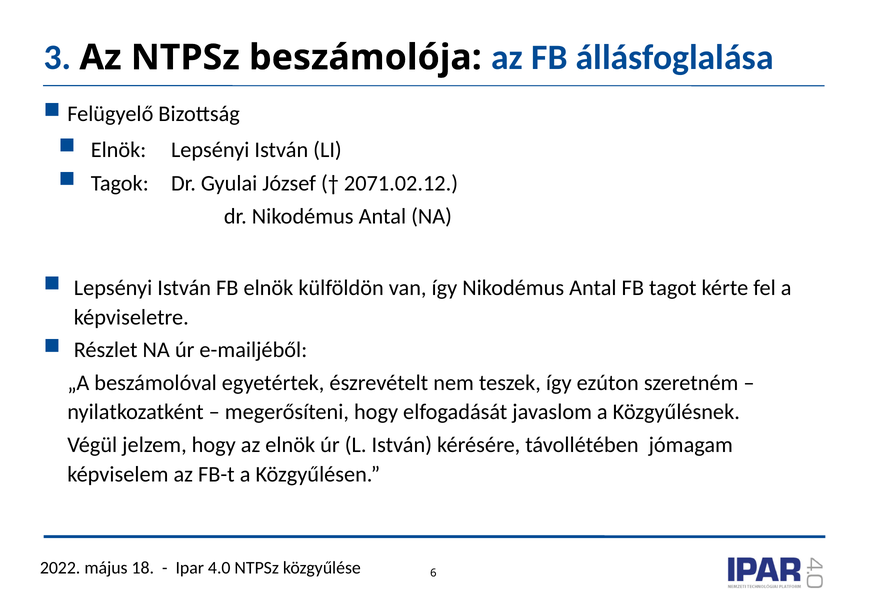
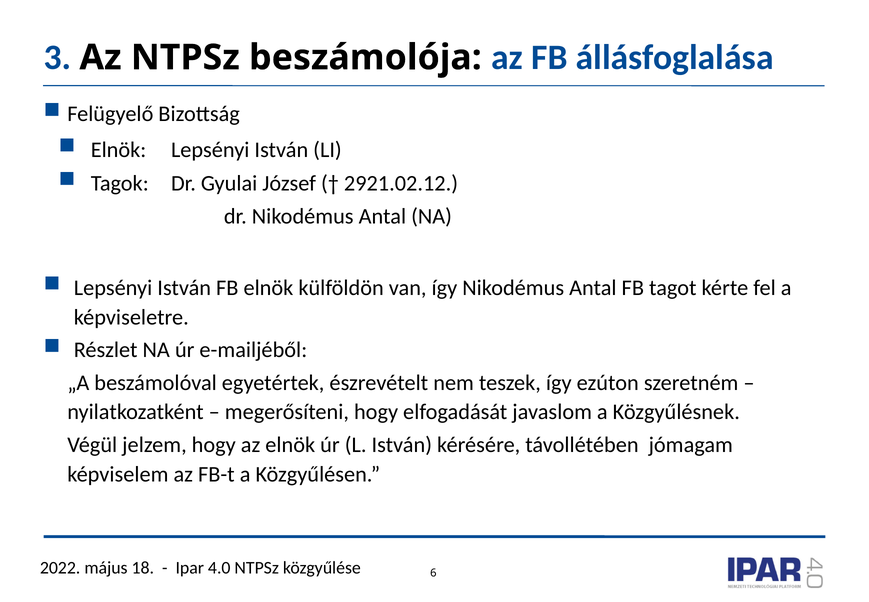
2071.02.12: 2071.02.12 -> 2921.02.12
